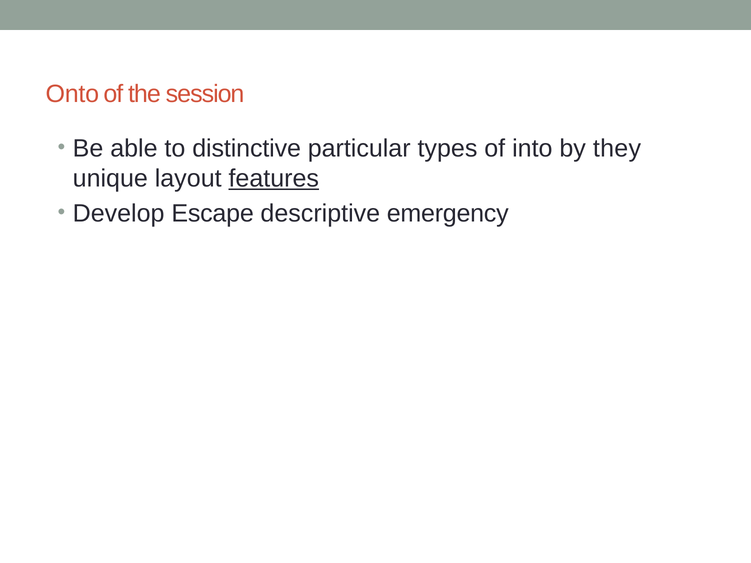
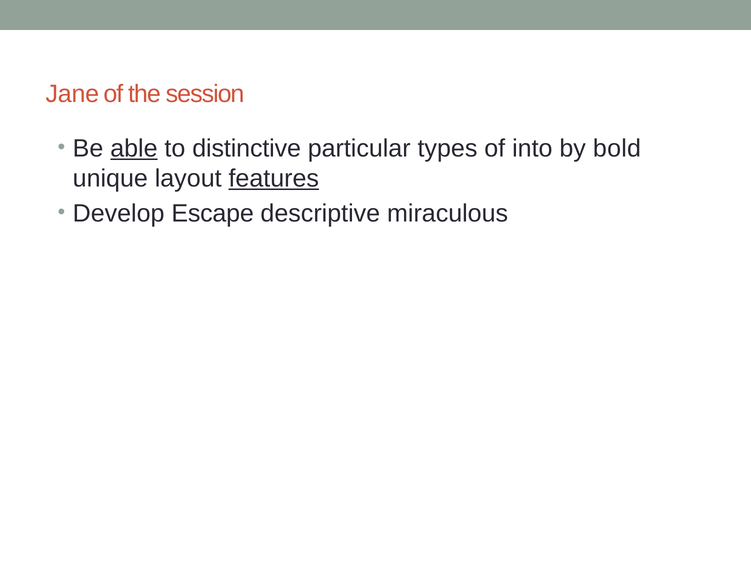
Onto: Onto -> Jane
able underline: none -> present
they: they -> bold
emergency: emergency -> miraculous
